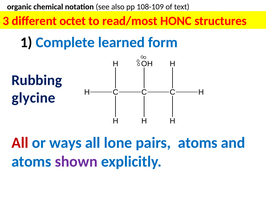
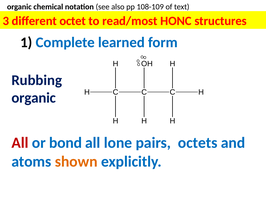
glycine at (34, 98): glycine -> organic
ways: ways -> bond
pairs atoms: atoms -> octets
shown colour: purple -> orange
